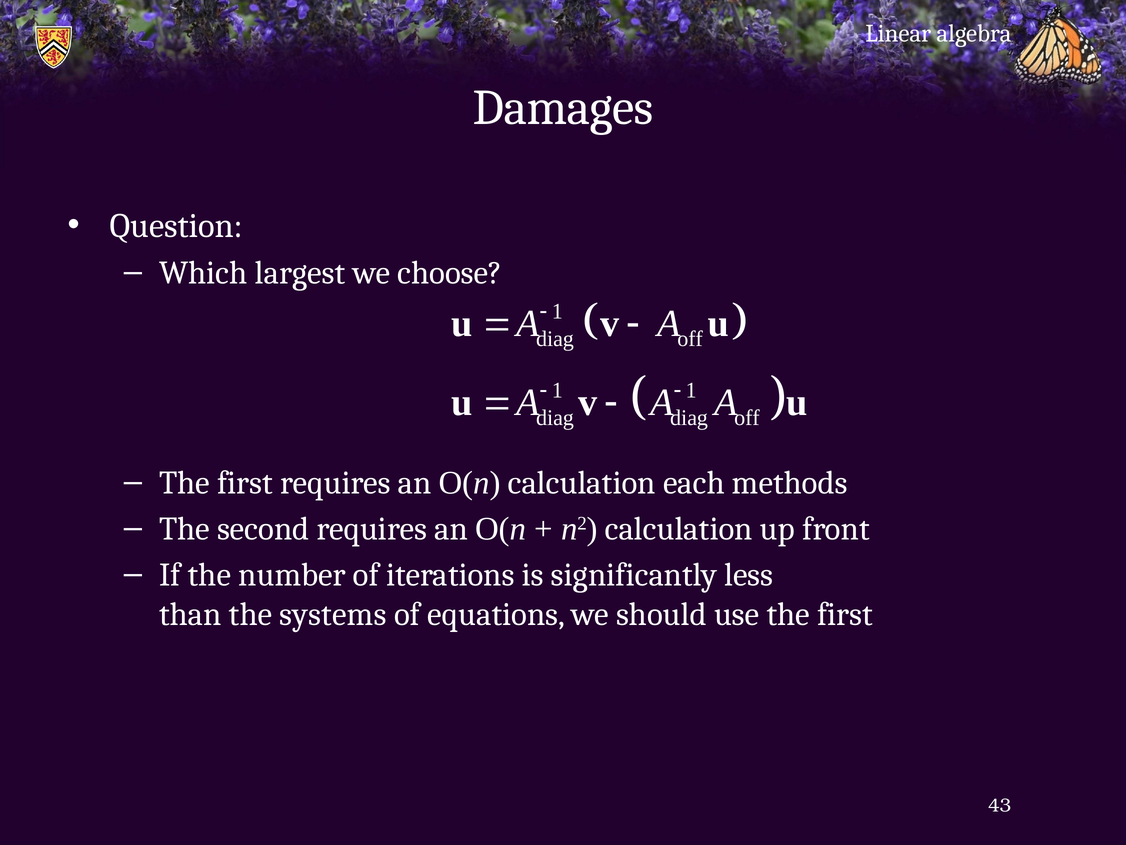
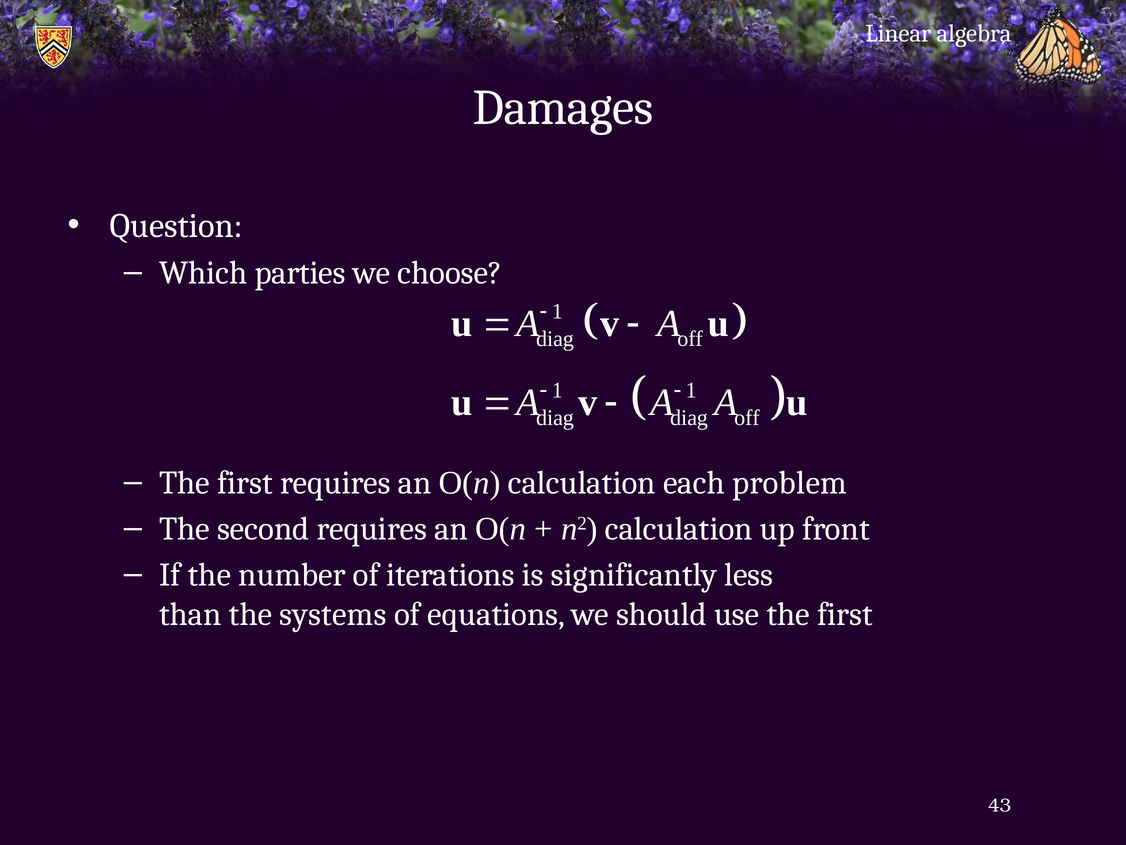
largest: largest -> parties
methods: methods -> problem
